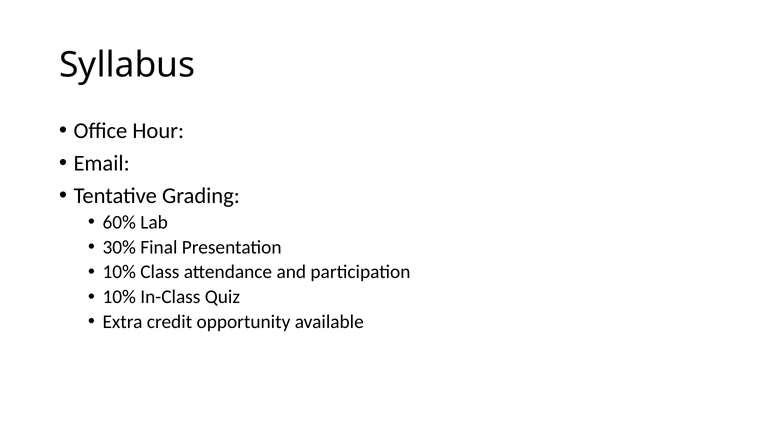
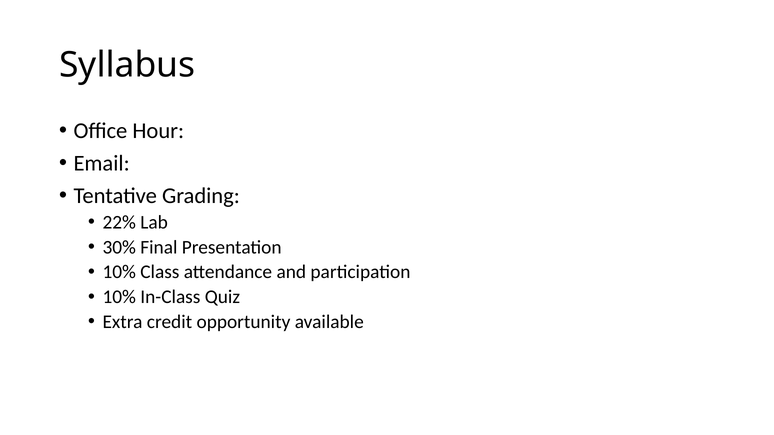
60%: 60% -> 22%
